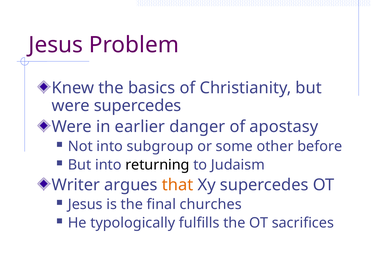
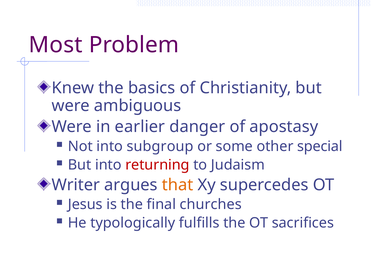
Jesus at (56, 45): Jesus -> Most
were supercedes: supercedes -> ambiguous
before: before -> special
returning colour: black -> red
